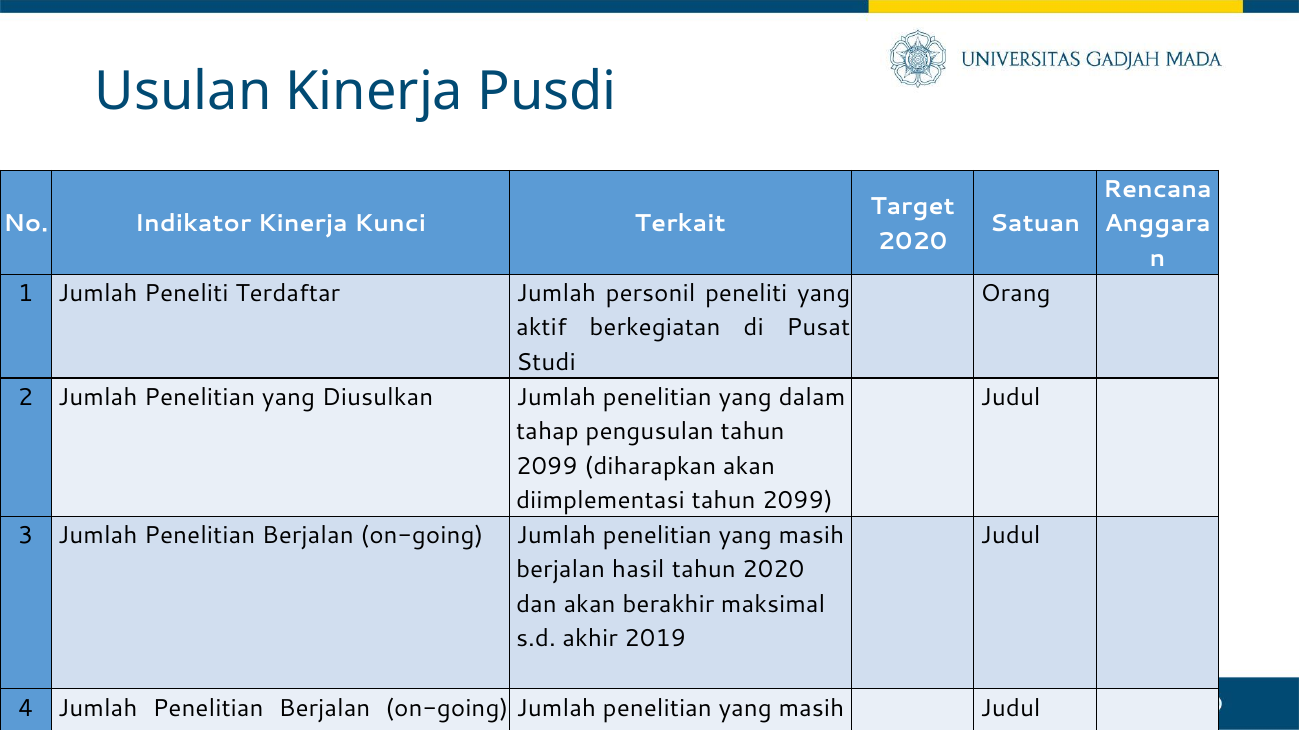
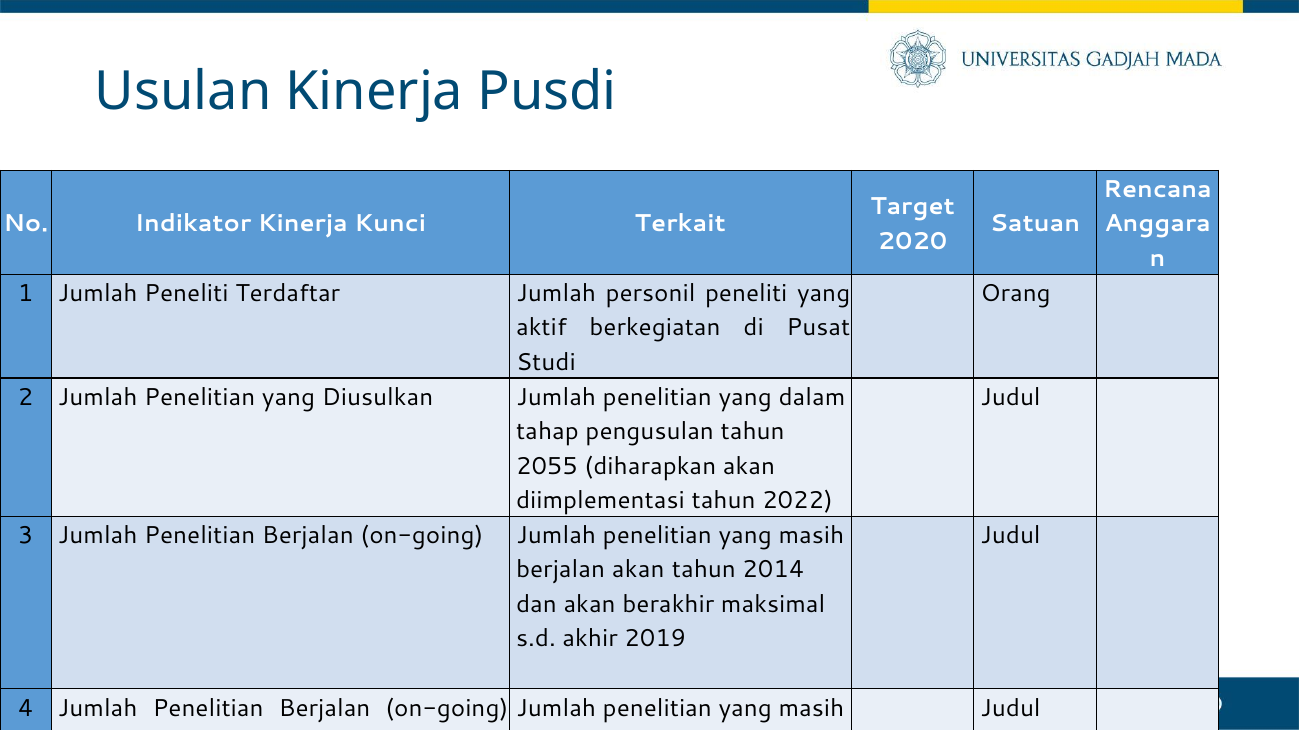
2099 at (547, 466): 2099 -> 2055
diimplementasi tahun 2099: 2099 -> 2022
berjalan hasil: hasil -> akan
tahun 2020: 2020 -> 2014
